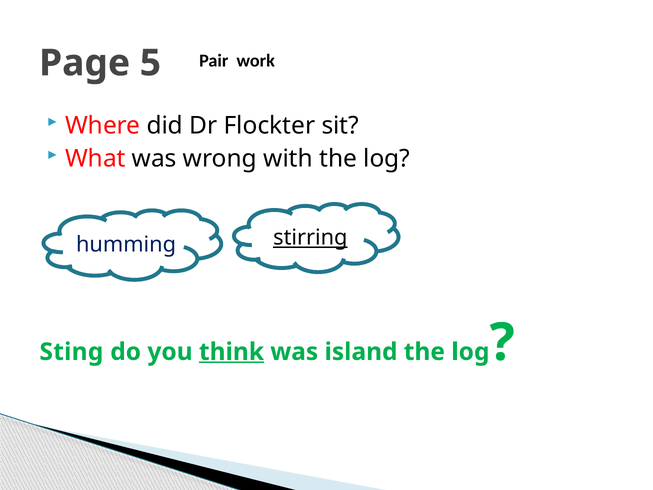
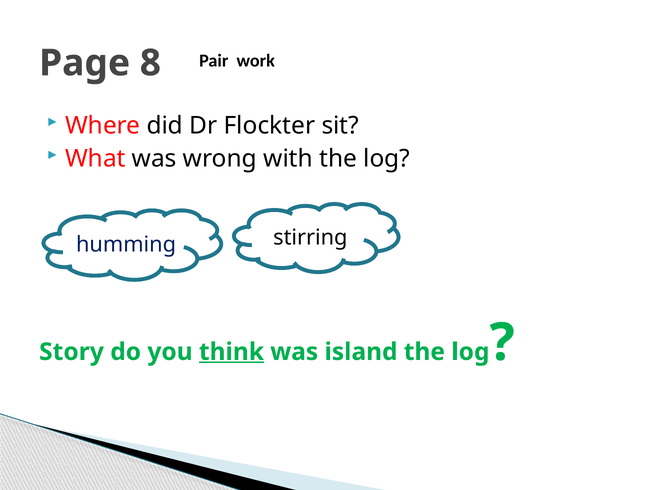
5: 5 -> 8
stirring underline: present -> none
Sting: Sting -> Story
